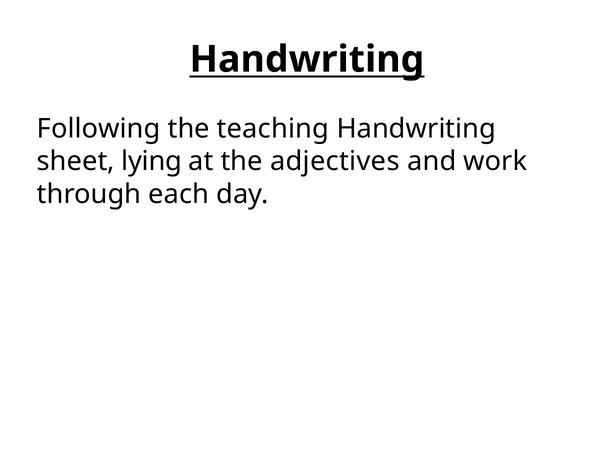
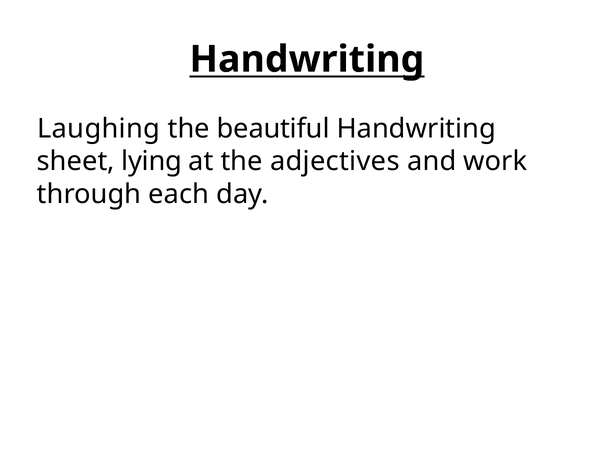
Following: Following -> Laughing
teaching: teaching -> beautiful
